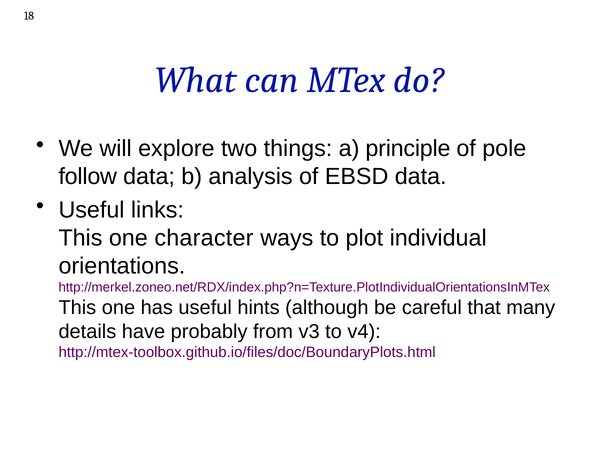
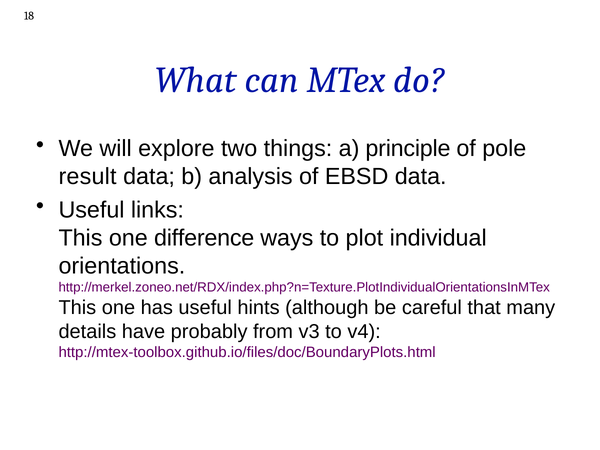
follow: follow -> result
character: character -> difference
